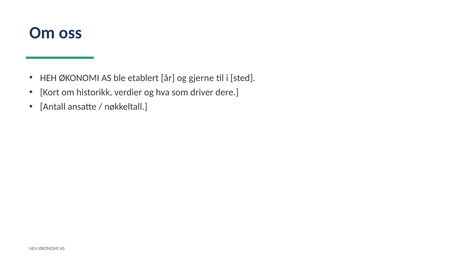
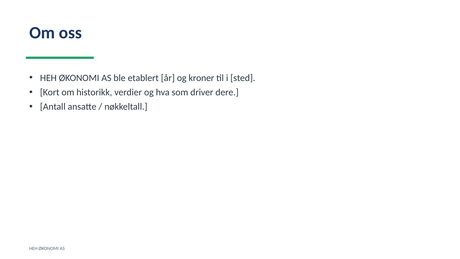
gjerne: gjerne -> kroner
